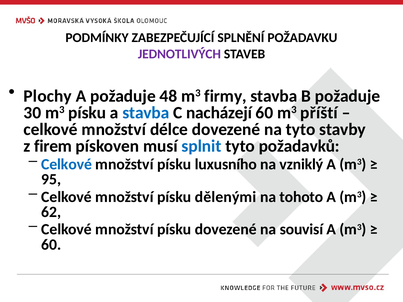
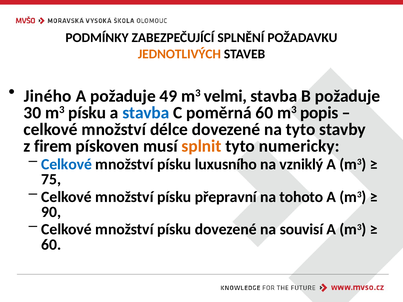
JEDNOTLIVÝCH colour: purple -> orange
Plochy: Plochy -> Jiného
48: 48 -> 49
firmy: firmy -> velmi
nacházejí: nacházejí -> poměrná
příští: příští -> popis
splnit colour: blue -> orange
požadavků: požadavků -> numericky
95: 95 -> 75
dělenými: dělenými -> přepravní
62: 62 -> 90
